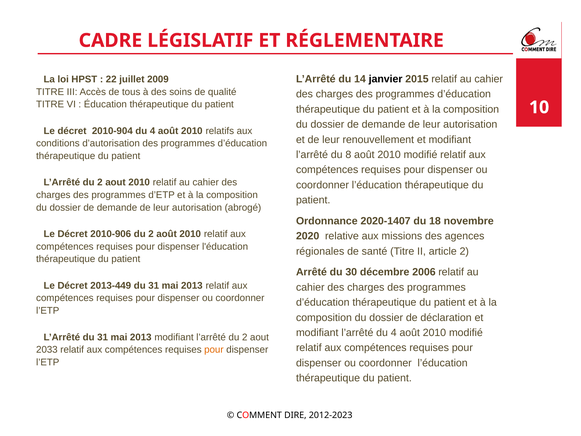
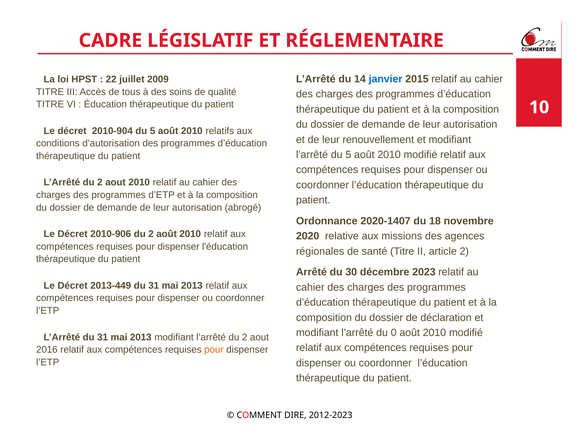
janvier colour: black -> blue
2010-904 du 4: 4 -> 5
l’arrêté du 8: 8 -> 5
2006: 2006 -> 2023
l’arrêté du 4: 4 -> 0
2033: 2033 -> 2016
